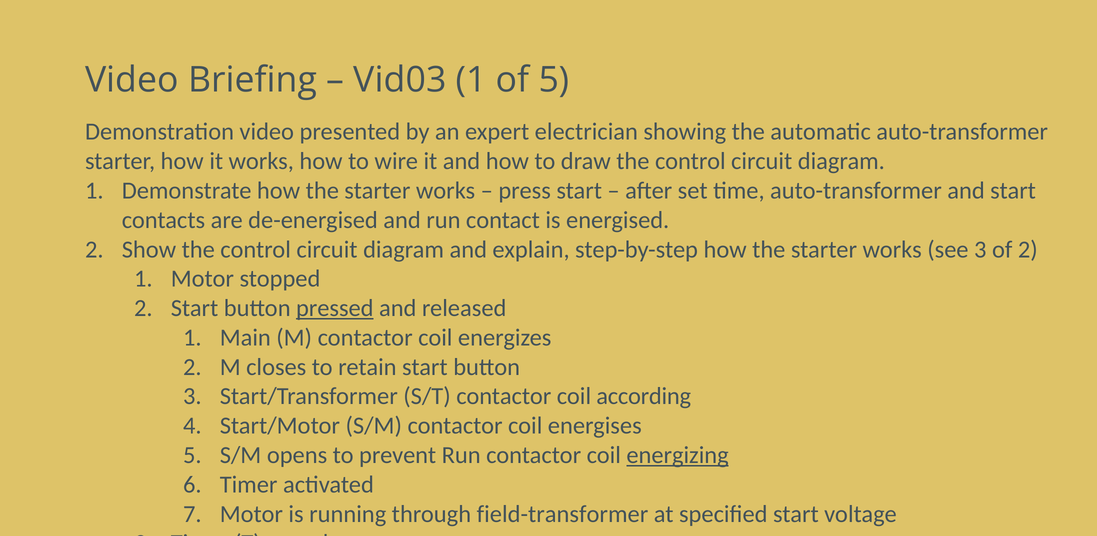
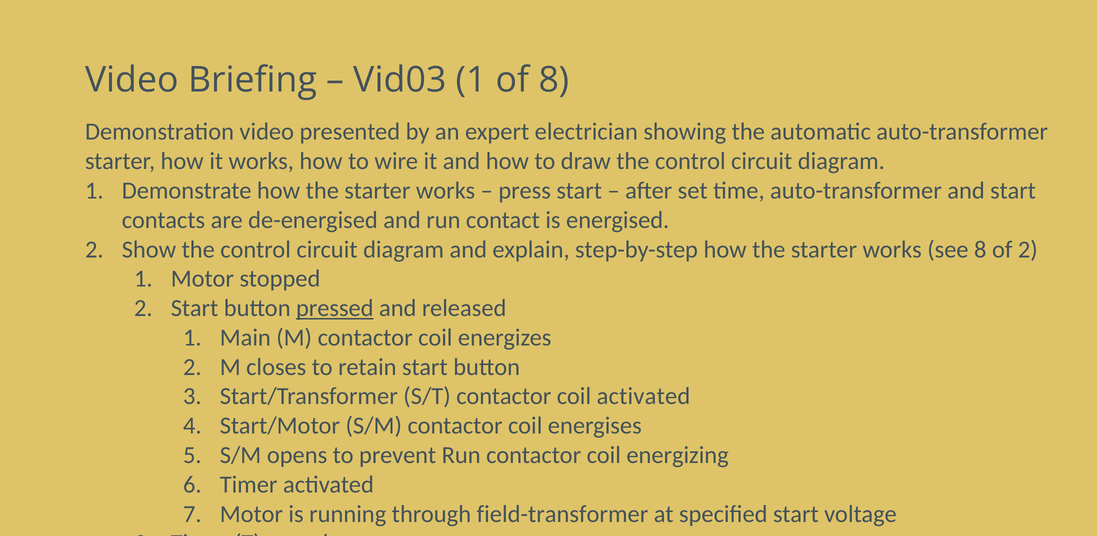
of 5: 5 -> 8
see 3: 3 -> 8
coil according: according -> activated
energizing underline: present -> none
